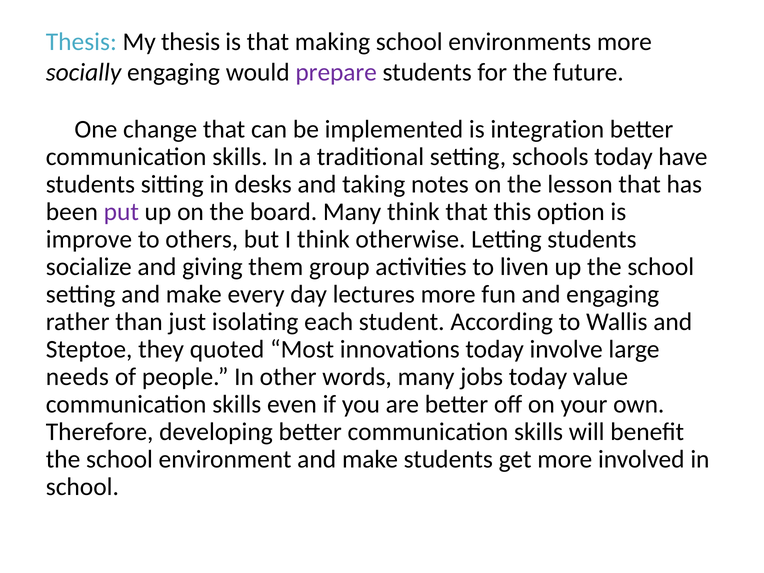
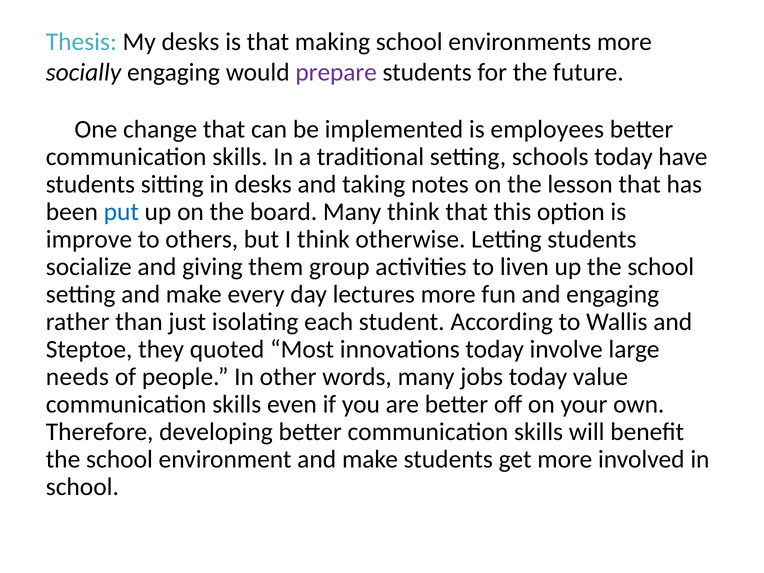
My thesis: thesis -> desks
integration: integration -> employees
put colour: purple -> blue
